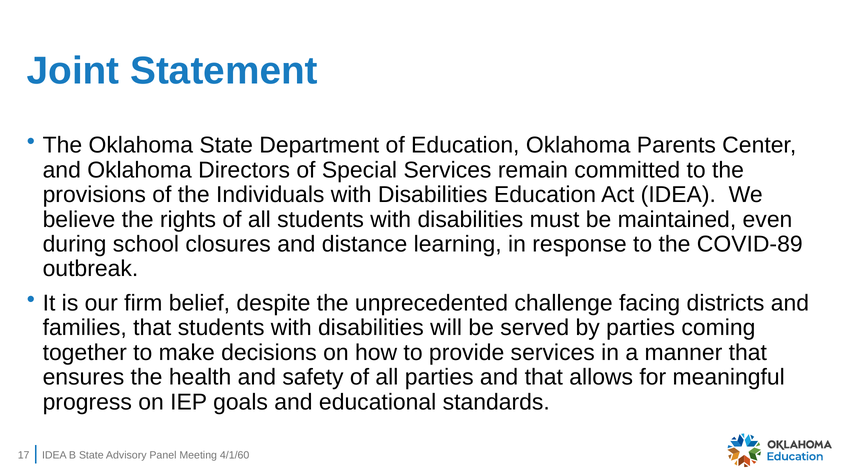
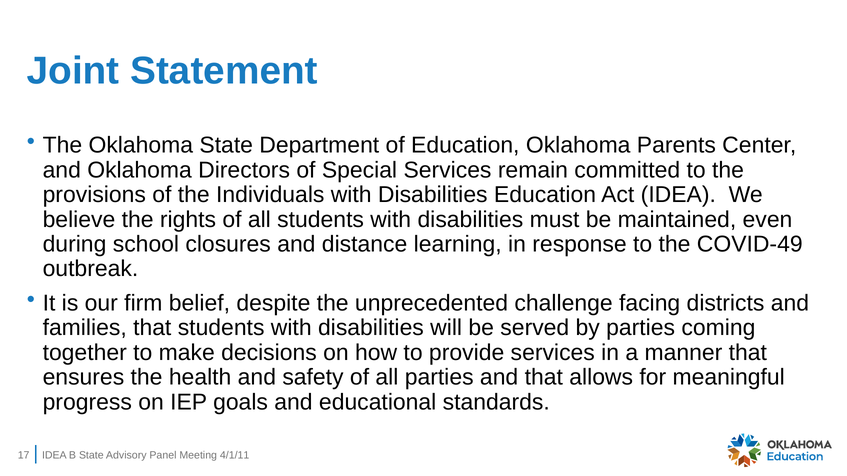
COVID-89: COVID-89 -> COVID-49
4/1/60: 4/1/60 -> 4/1/11
